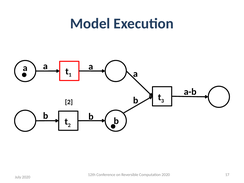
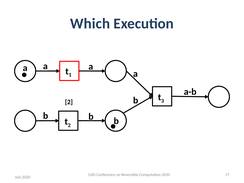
Model: Model -> Which
